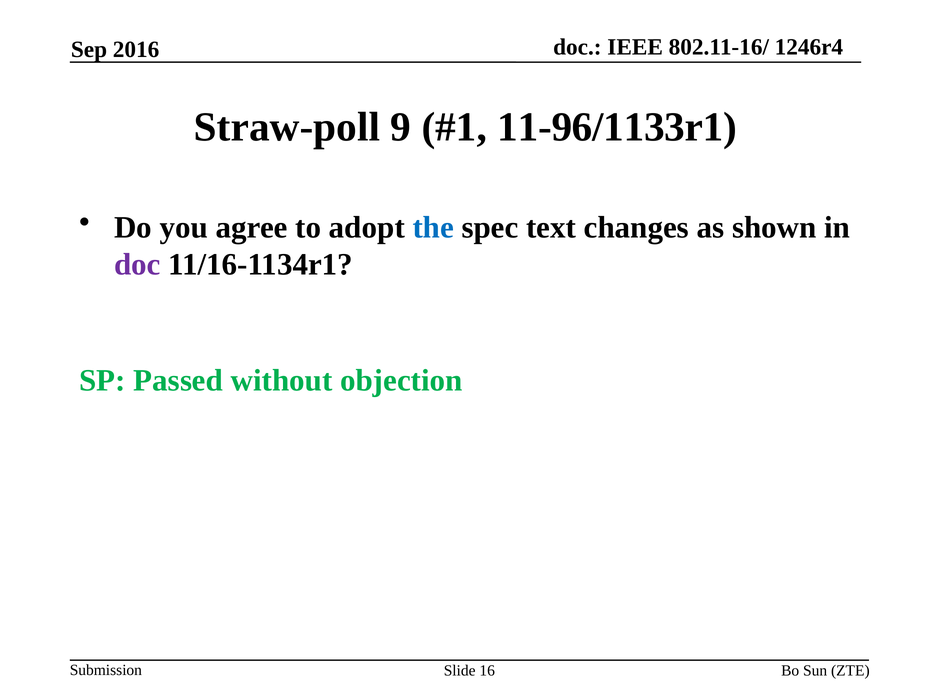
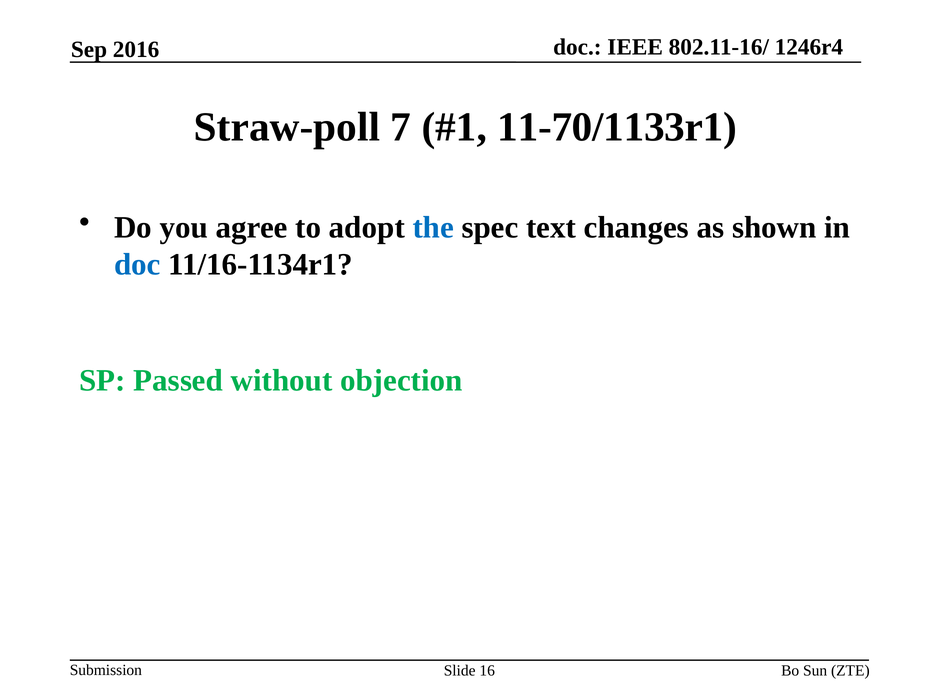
9: 9 -> 7
11-96/1133r1: 11-96/1133r1 -> 11-70/1133r1
doc at (137, 264) colour: purple -> blue
